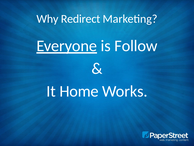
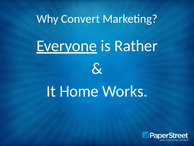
Redirect: Redirect -> Convert
Follow: Follow -> Rather
